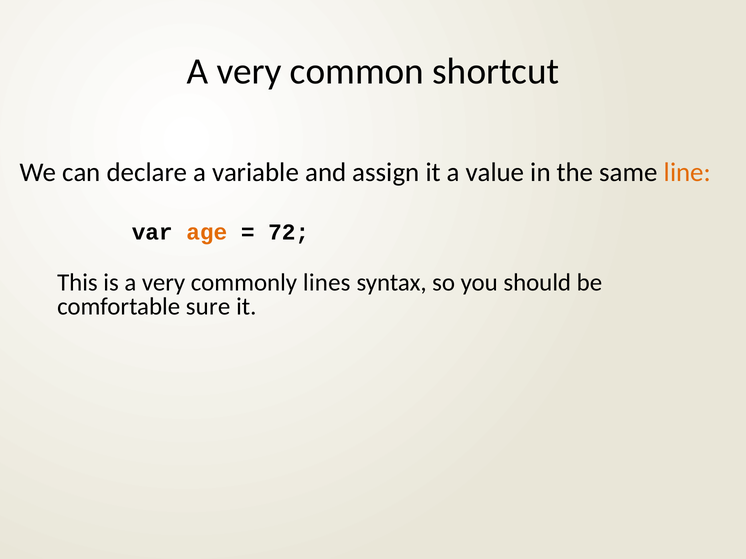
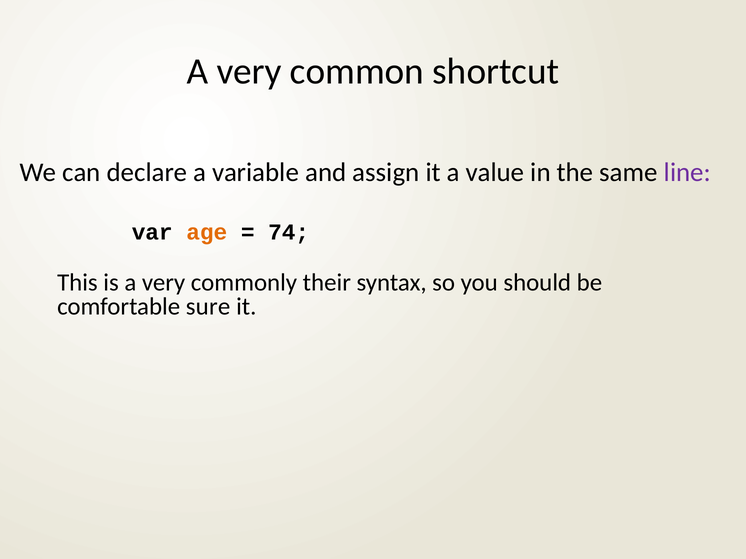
line colour: orange -> purple
72: 72 -> 74
lines: lines -> their
